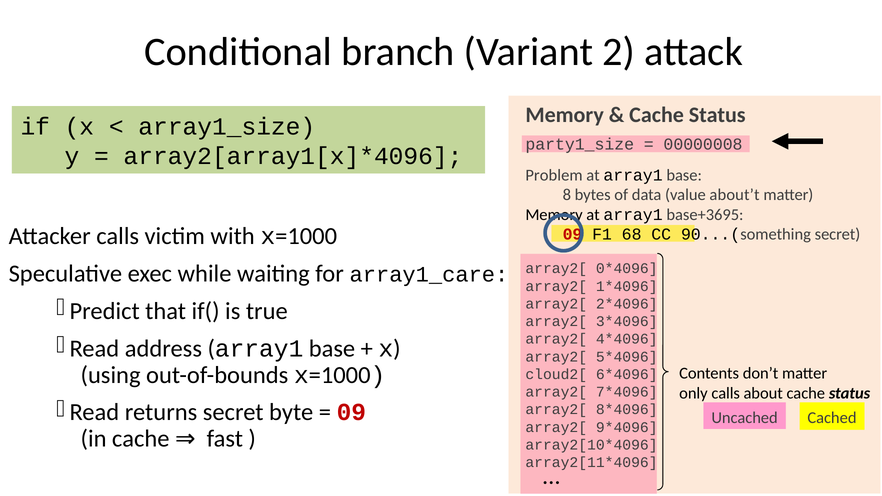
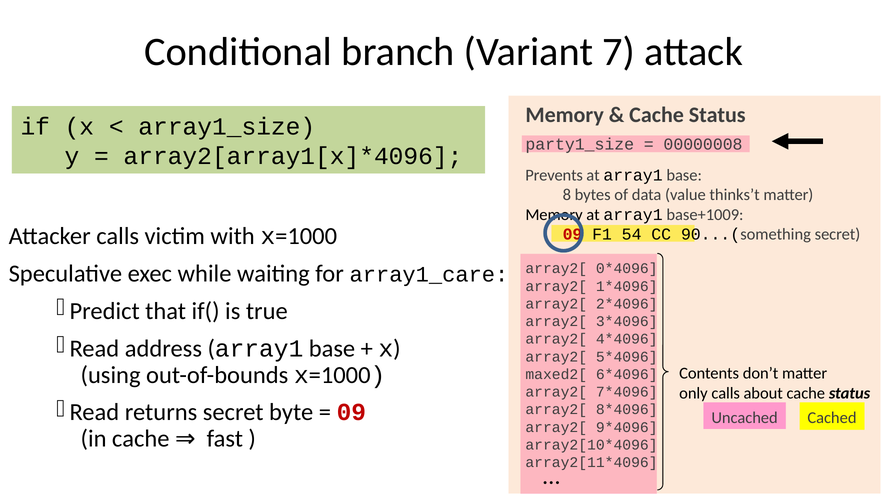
2: 2 -> 7
Problem: Problem -> Prevents
about’t: about’t -> thinks’t
base+3695: base+3695 -> base+1009
68: 68 -> 54
cloud2[: cloud2[ -> maxed2[
